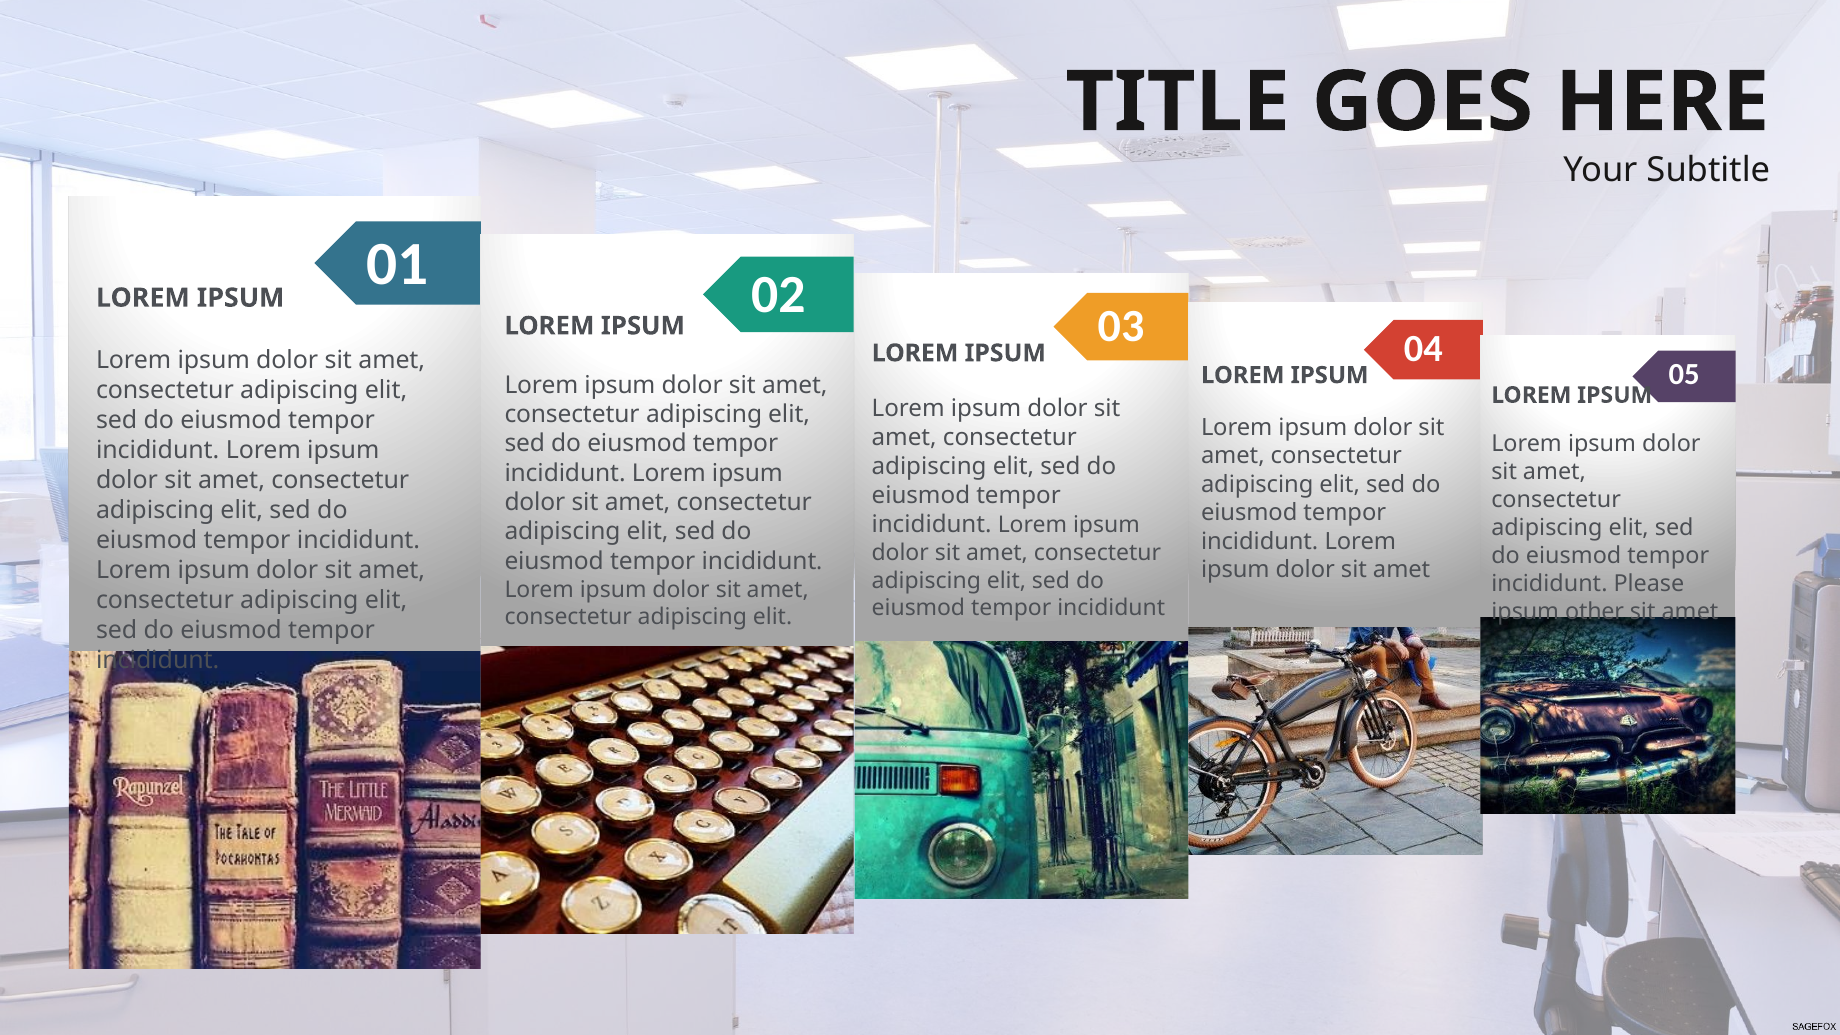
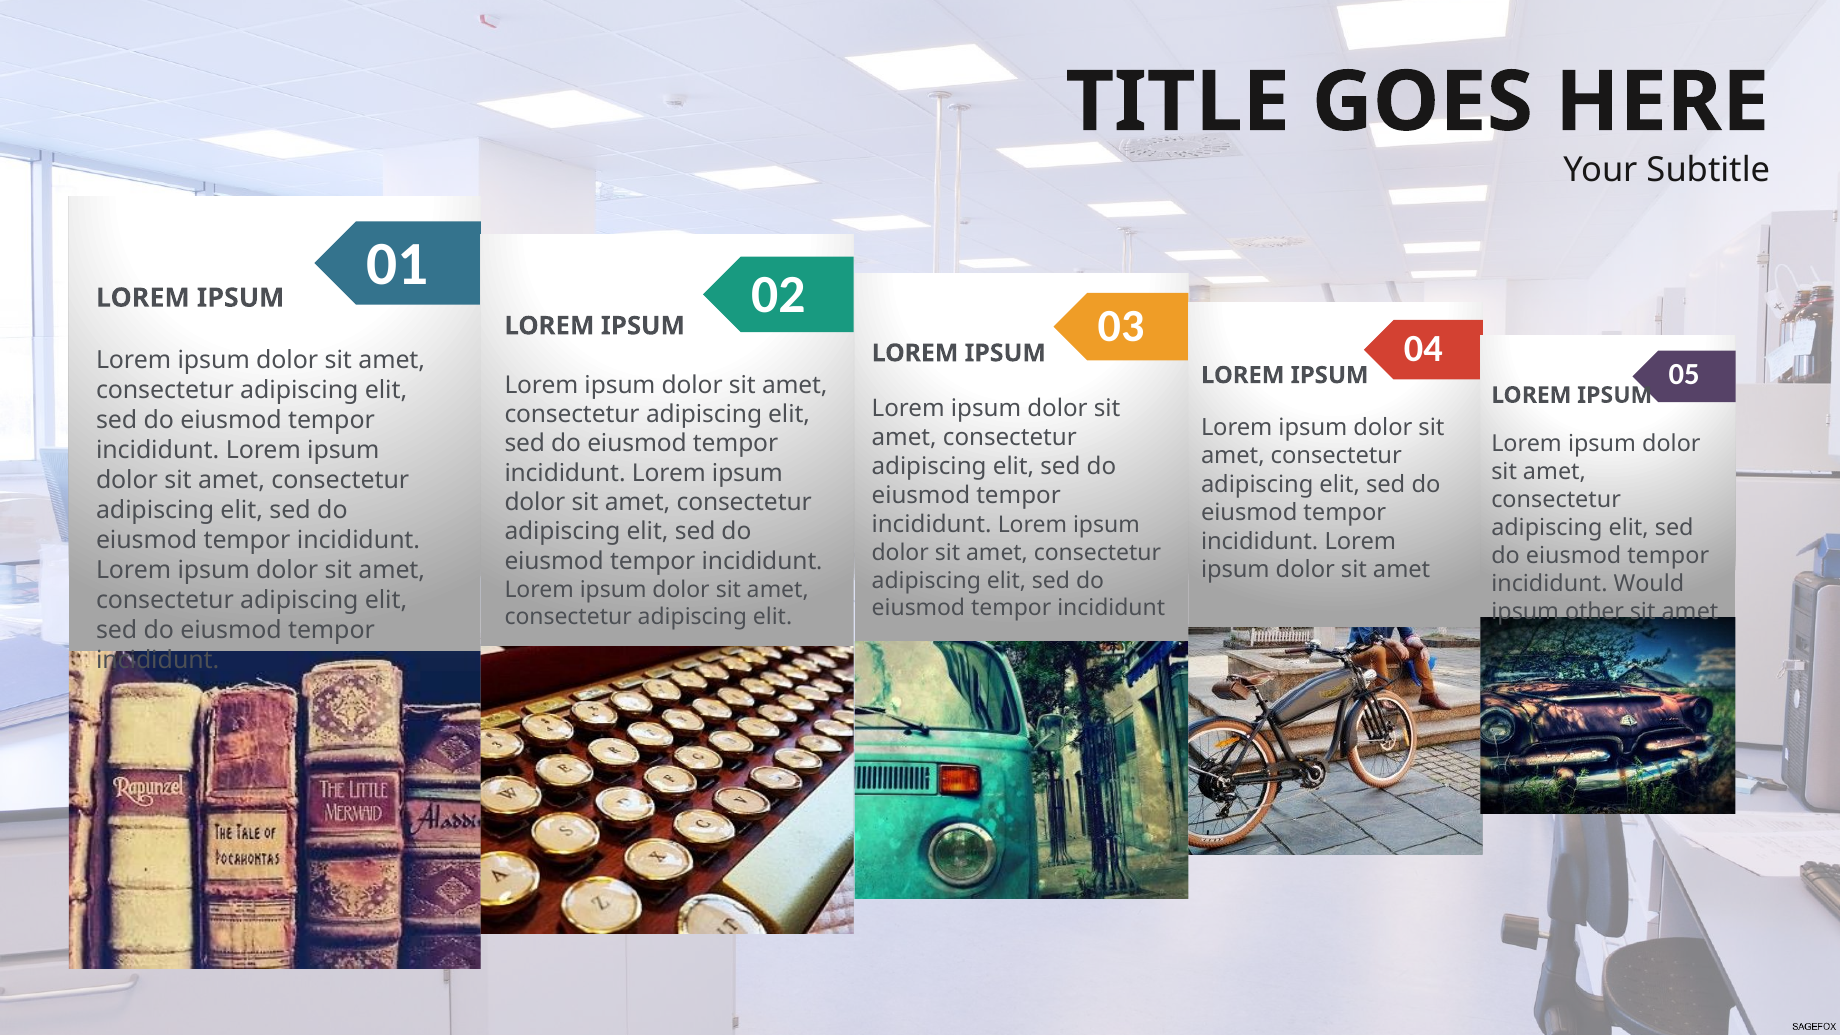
Please: Please -> Would
